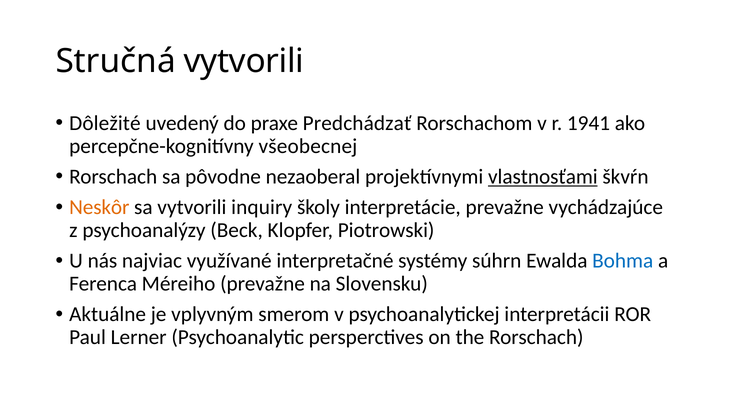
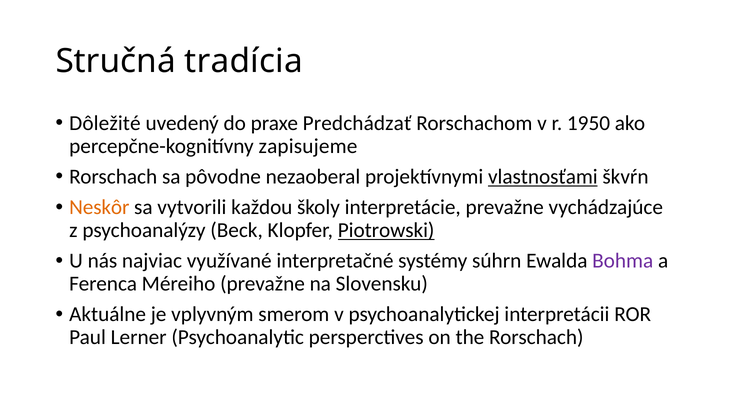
Stručná vytvorili: vytvorili -> tradícia
1941: 1941 -> 1950
všeobecnej: všeobecnej -> zapisujeme
inquiry: inquiry -> každou
Piotrowski underline: none -> present
Bohma colour: blue -> purple
